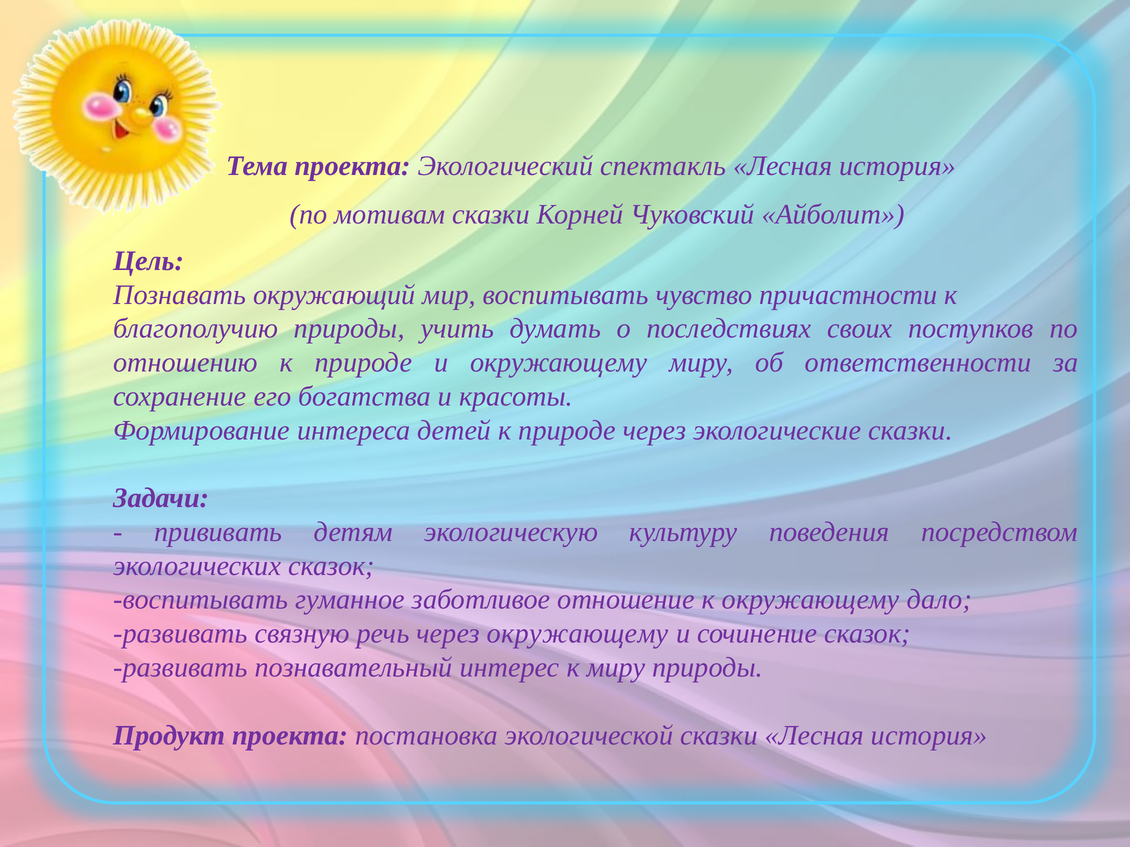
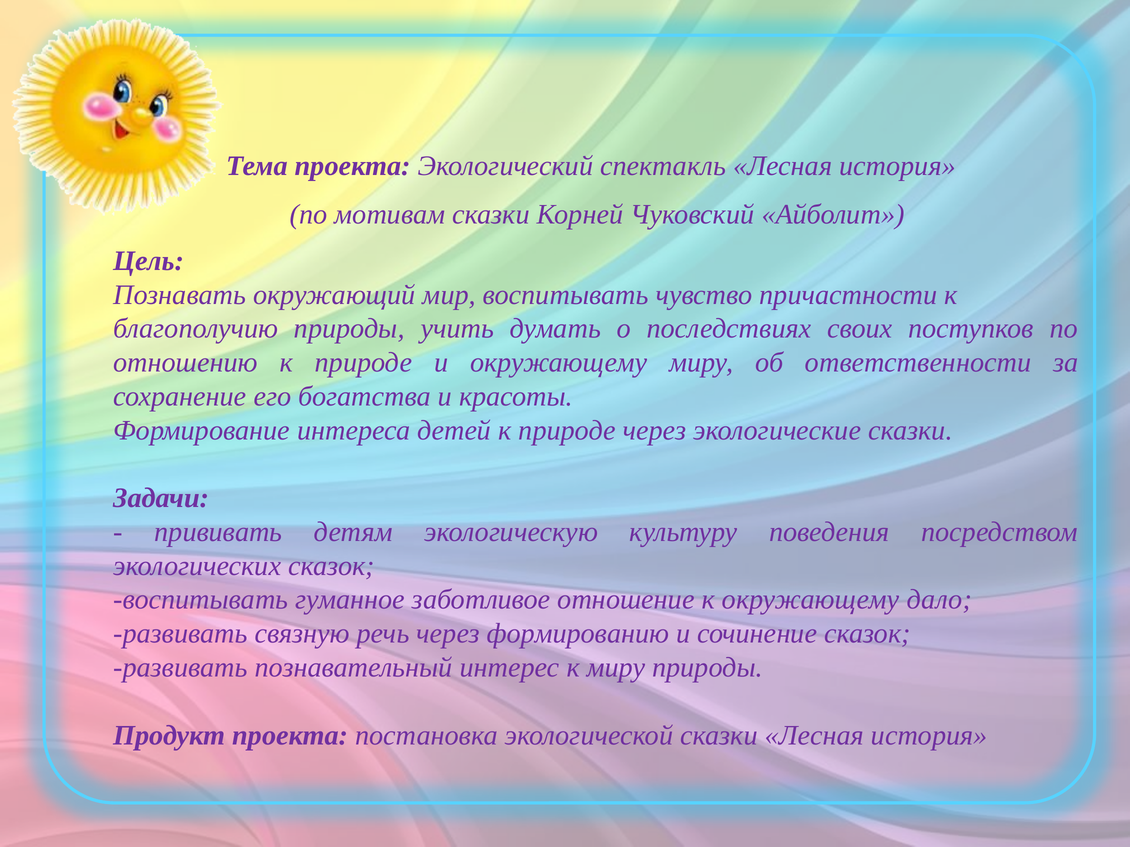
через окружающему: окружающему -> формированию
